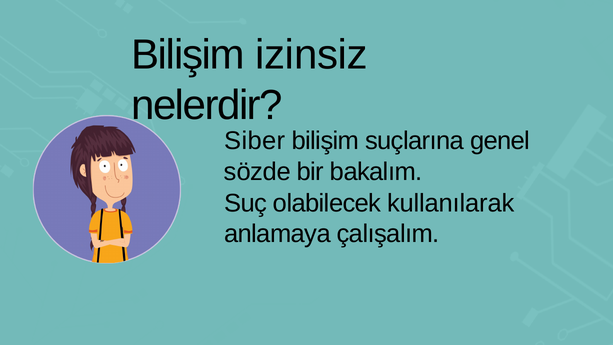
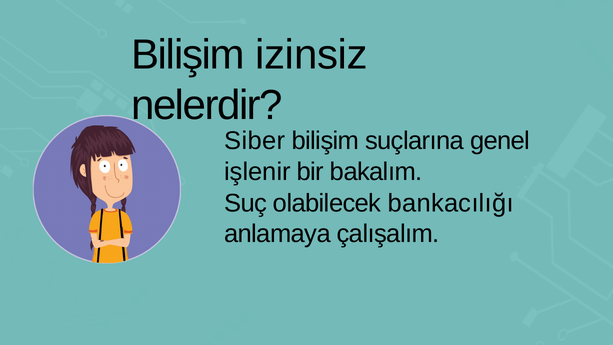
sözde: sözde -> işlenir
kullanılarak: kullanılarak -> bankacılığı
